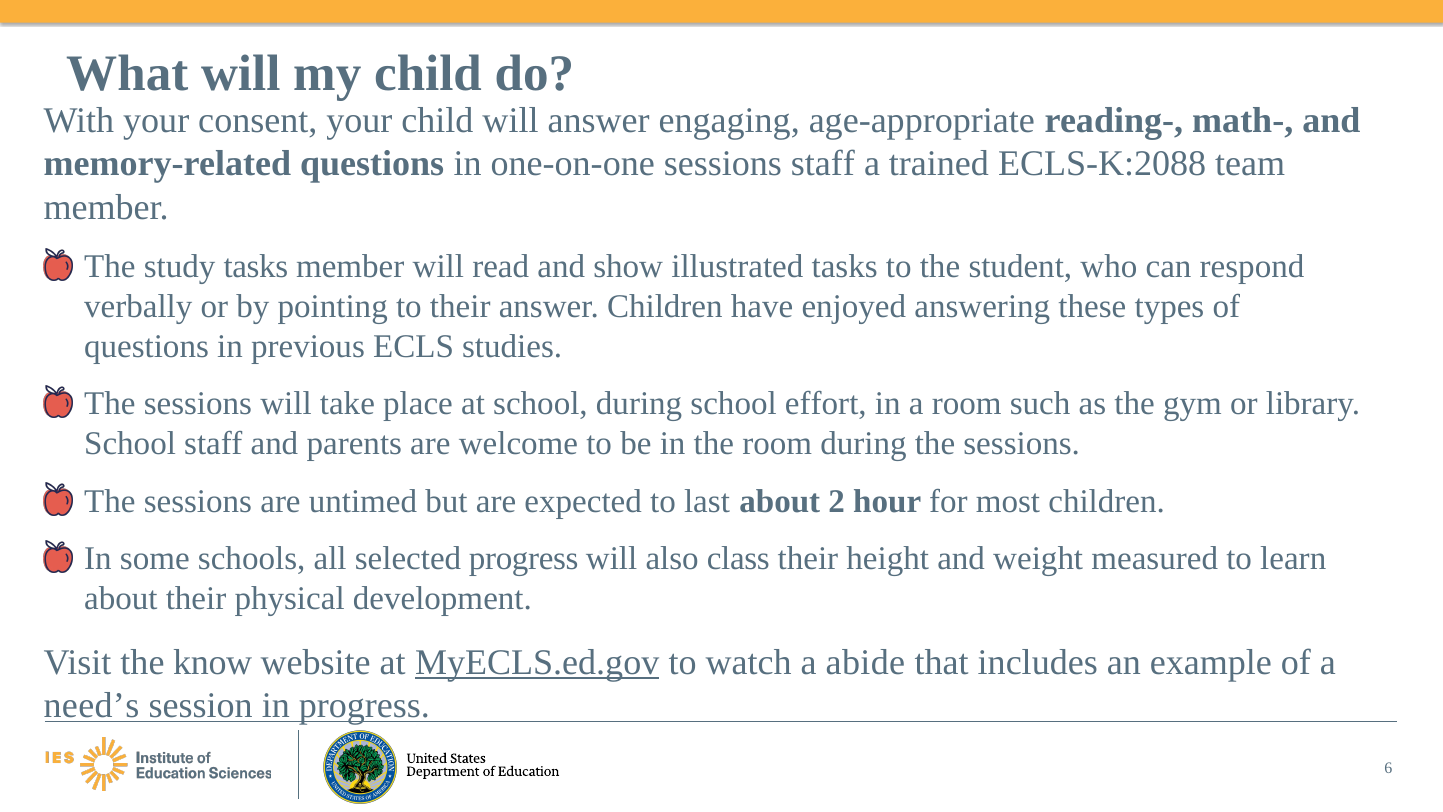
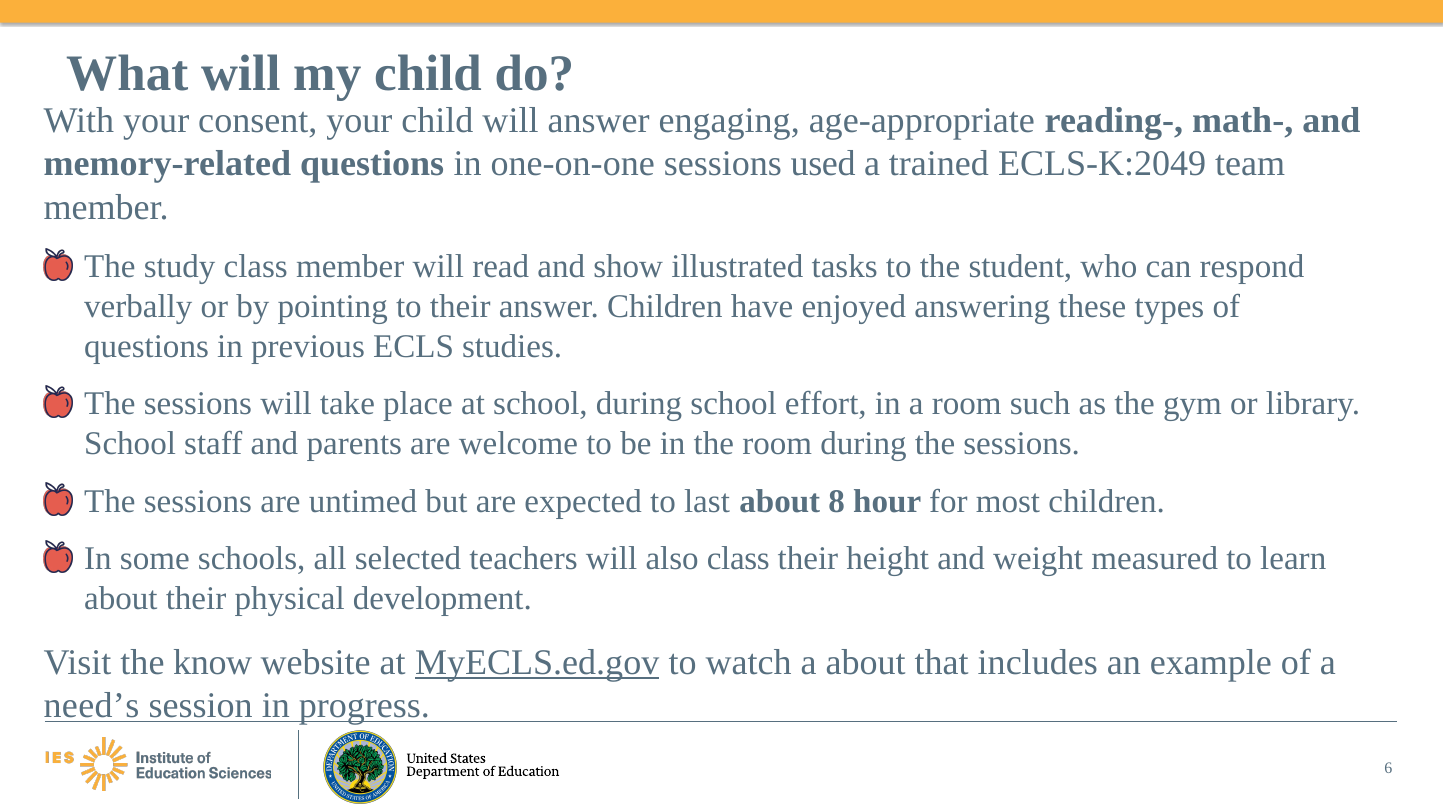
sessions staff: staff -> used
ECLS-K:2088: ECLS-K:2088 -> ECLS-K:2049
study tasks: tasks -> class
2: 2 -> 8
selected progress: progress -> teachers
a abide: abide -> about
